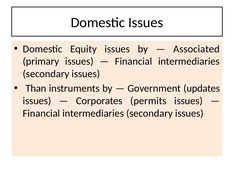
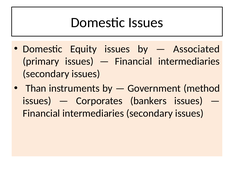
updates: updates -> method
permits: permits -> bankers
